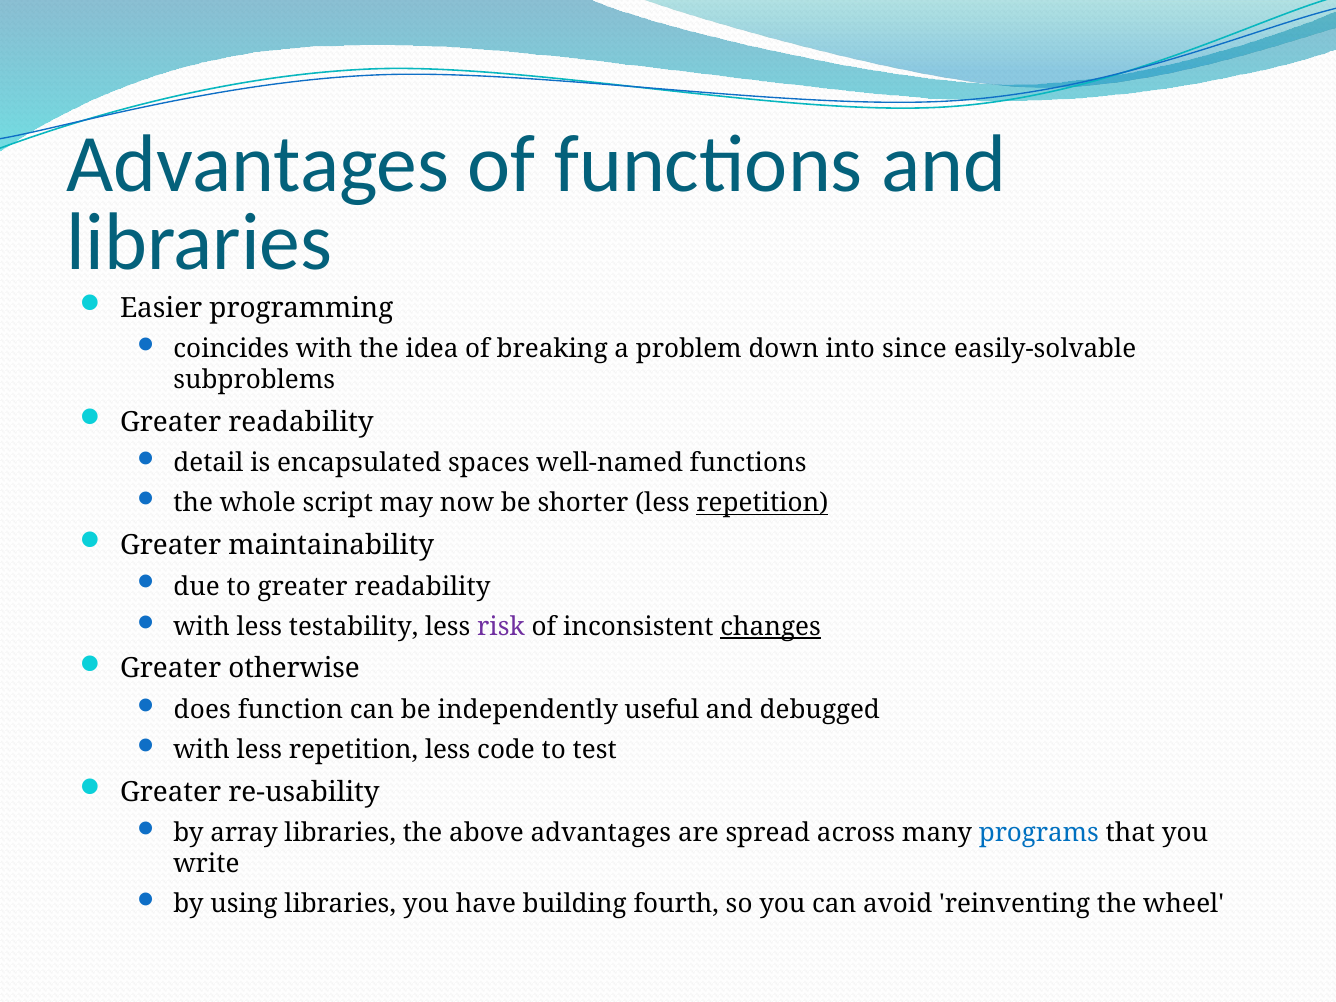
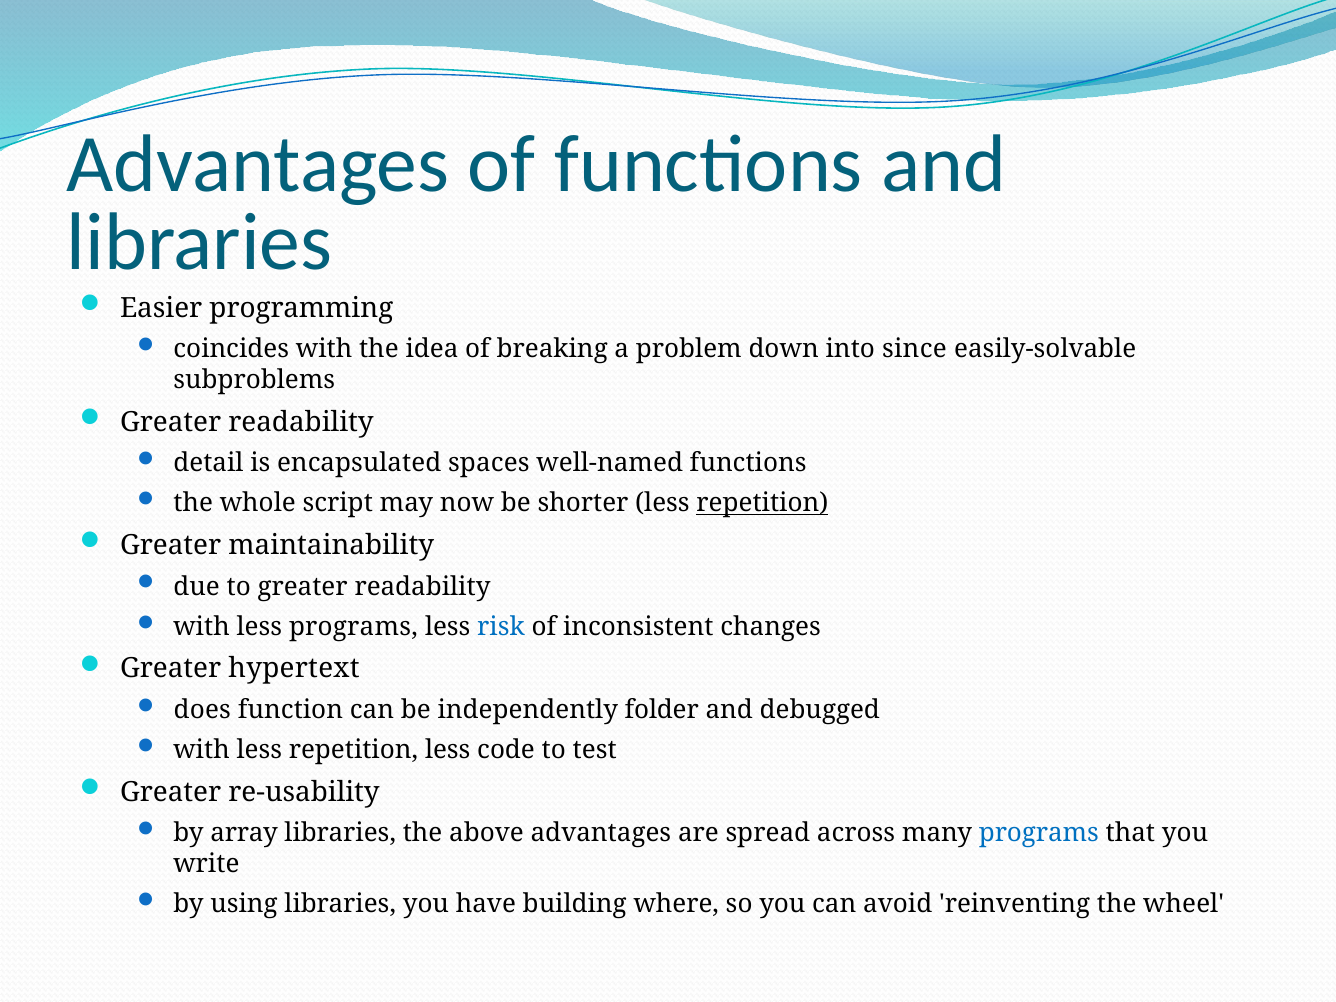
less testability: testability -> programs
risk colour: purple -> blue
changes underline: present -> none
otherwise: otherwise -> hypertext
useful: useful -> folder
fourth: fourth -> where
